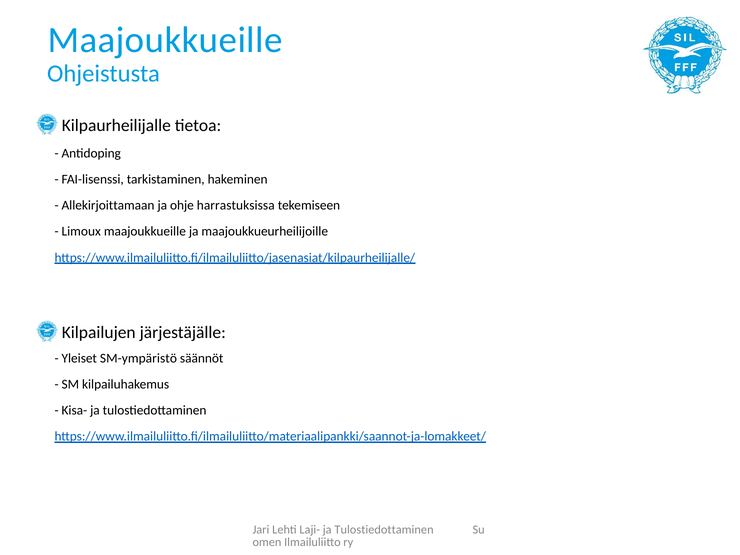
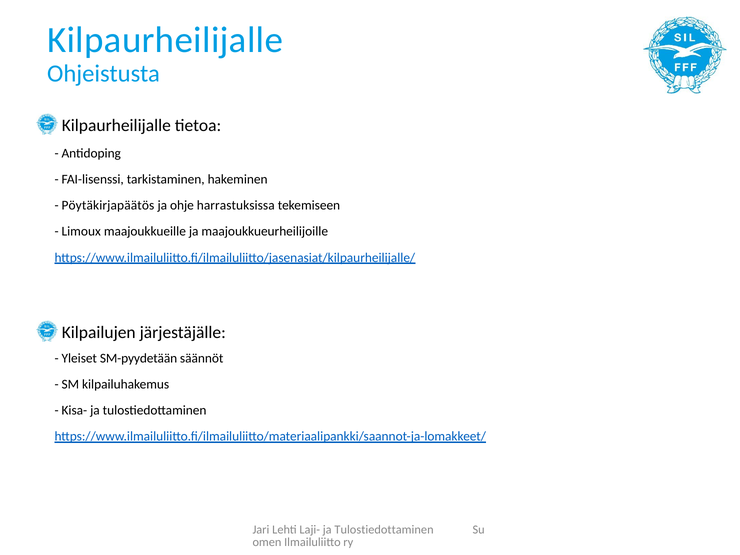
Maajoukkueille at (165, 40): Maajoukkueille -> Kilpaurheilijalle
Allekirjoittamaan: Allekirjoittamaan -> Pöytäkirjapäätös
SM-ympäristö: SM-ympäristö -> SM-pyydetään
